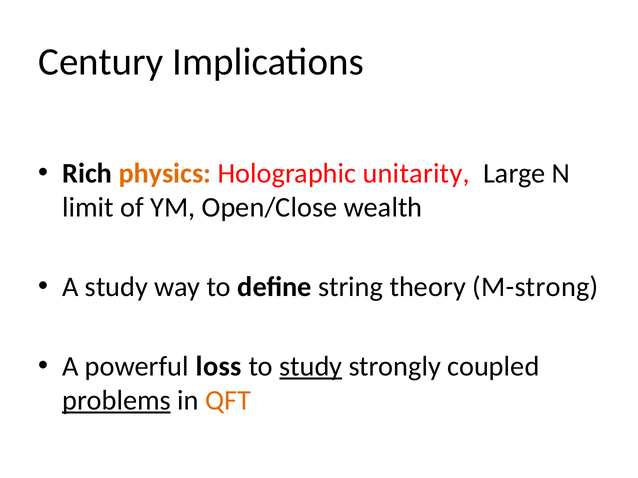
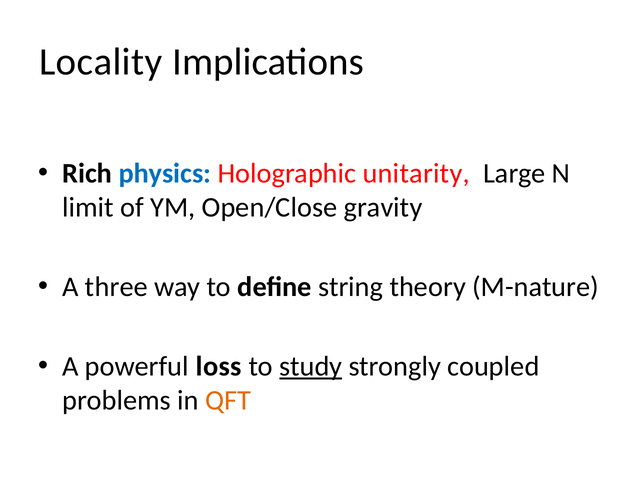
Century: Century -> Locality
physics colour: orange -> blue
wealth: wealth -> gravity
A study: study -> three
M-strong: M-strong -> M-nature
problems underline: present -> none
